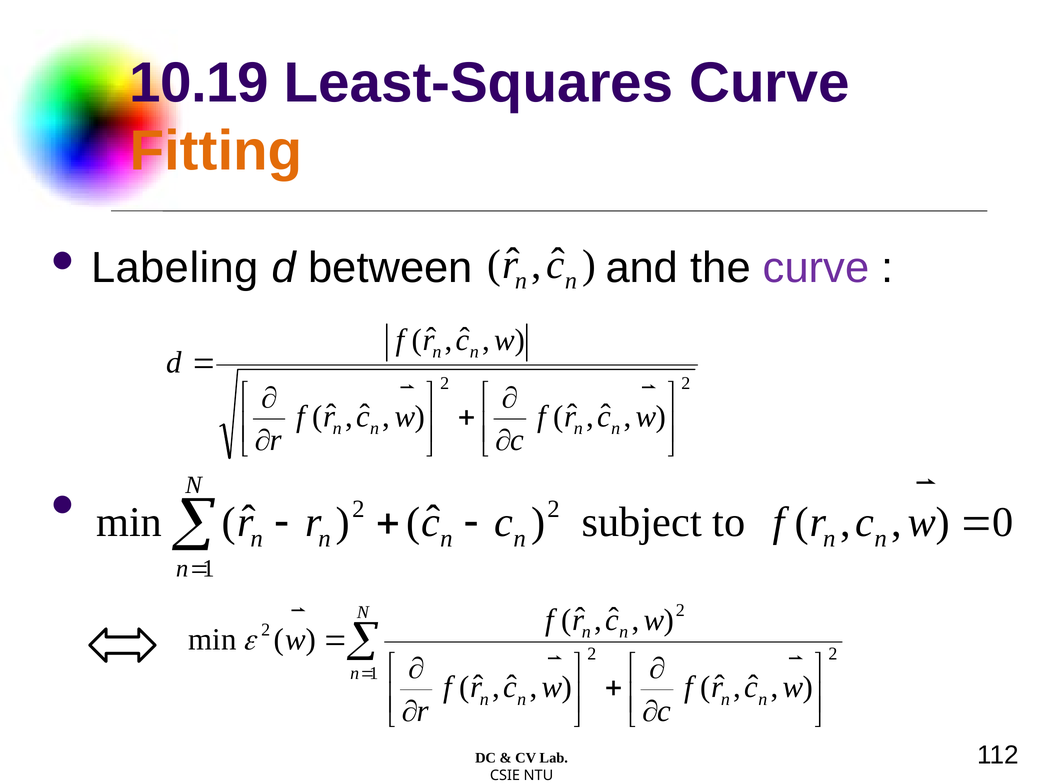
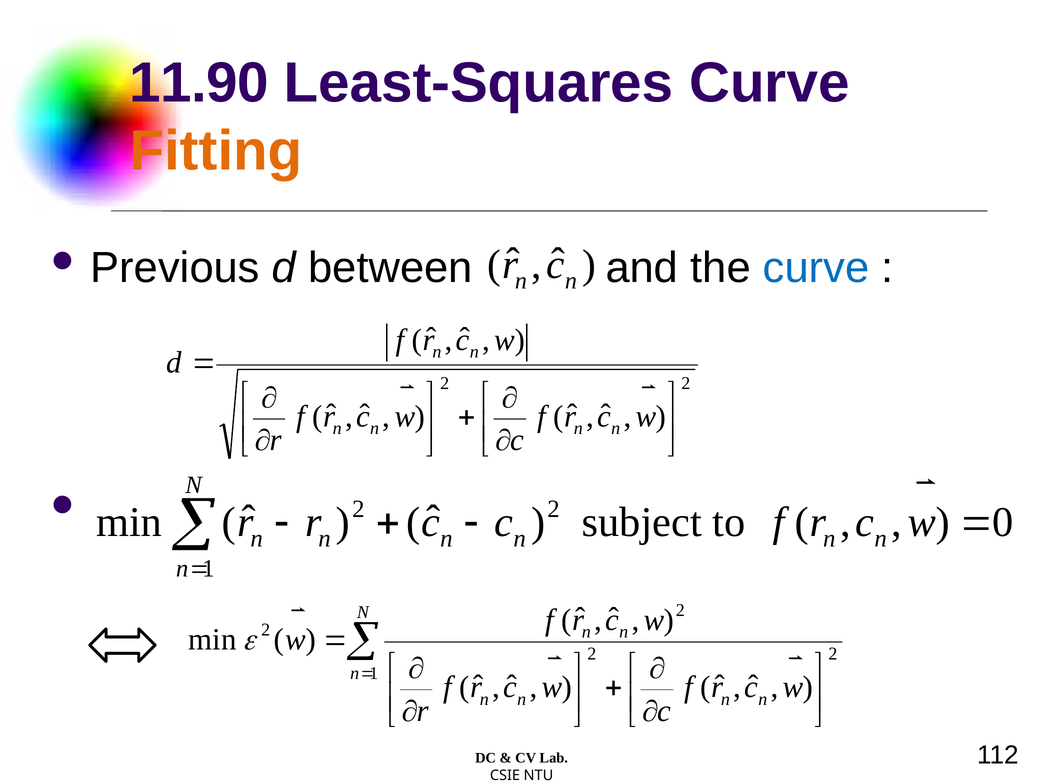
10.19: 10.19 -> 11.90
Labeling: Labeling -> Previous
curve at (816, 268) colour: purple -> blue
